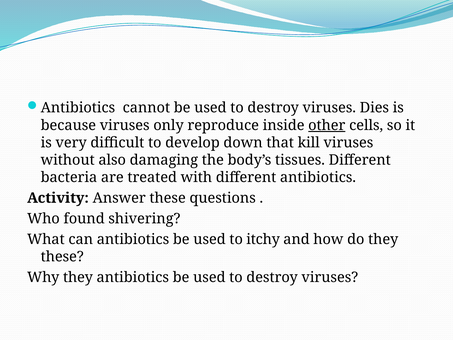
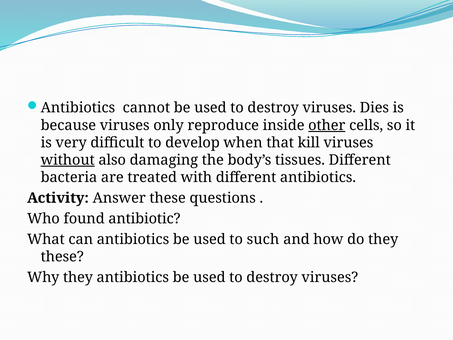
down: down -> when
without underline: none -> present
shivering: shivering -> antibiotic
itchy: itchy -> such
